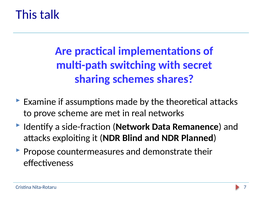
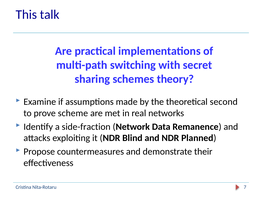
shares: shares -> theory
theoretical attacks: attacks -> second
